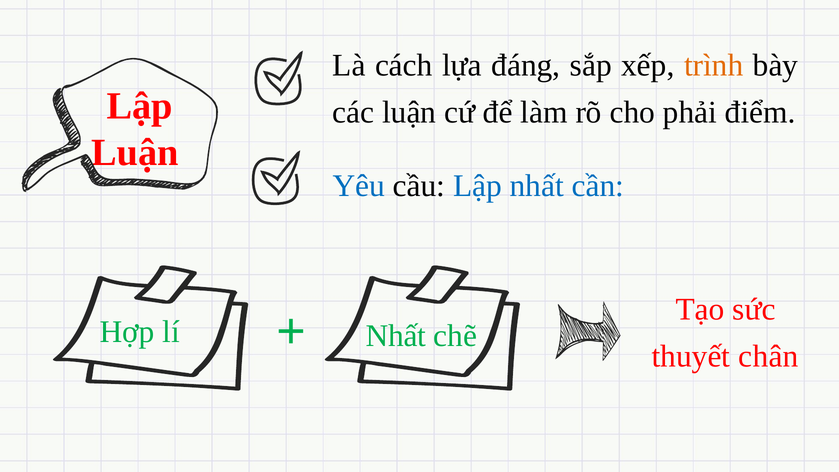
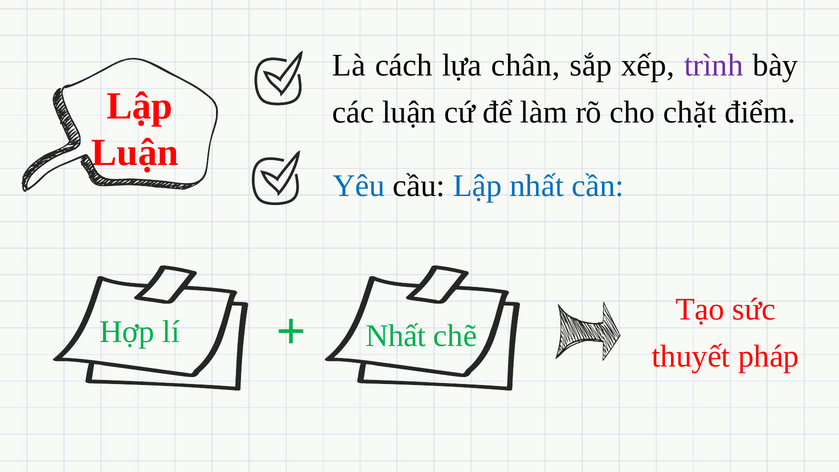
đáng: đáng -> chân
trình colour: orange -> purple
phải: phải -> chặt
chân: chân -> pháp
